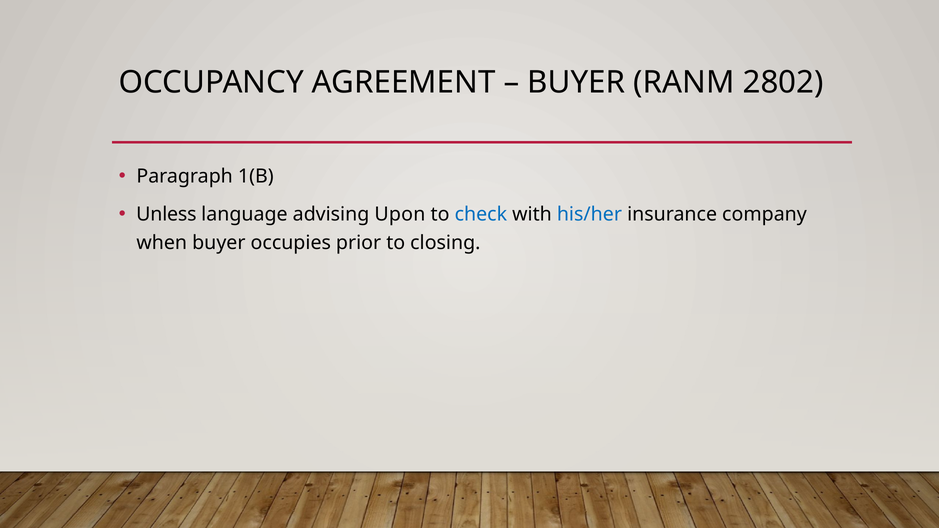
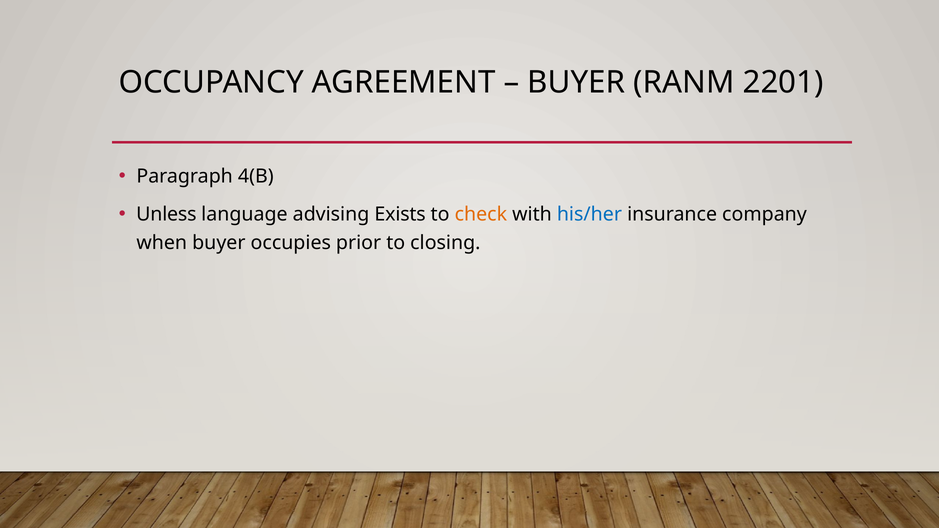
2802: 2802 -> 2201
1(B: 1(B -> 4(B
Upon: Upon -> Exists
check colour: blue -> orange
